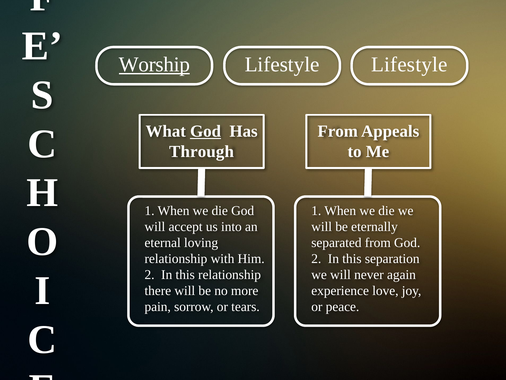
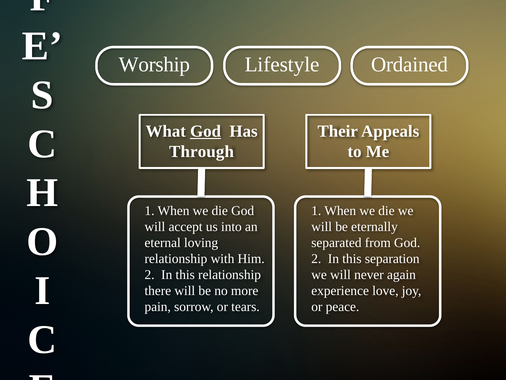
Worship underline: present -> none
Lifestyle Lifestyle: Lifestyle -> Ordained
From at (338, 131): From -> Their
